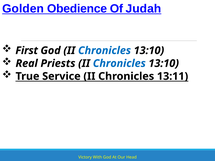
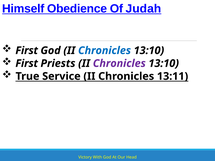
Golden: Golden -> Himself
Real at (27, 64): Real -> First
Chronicles at (119, 64) colour: blue -> purple
